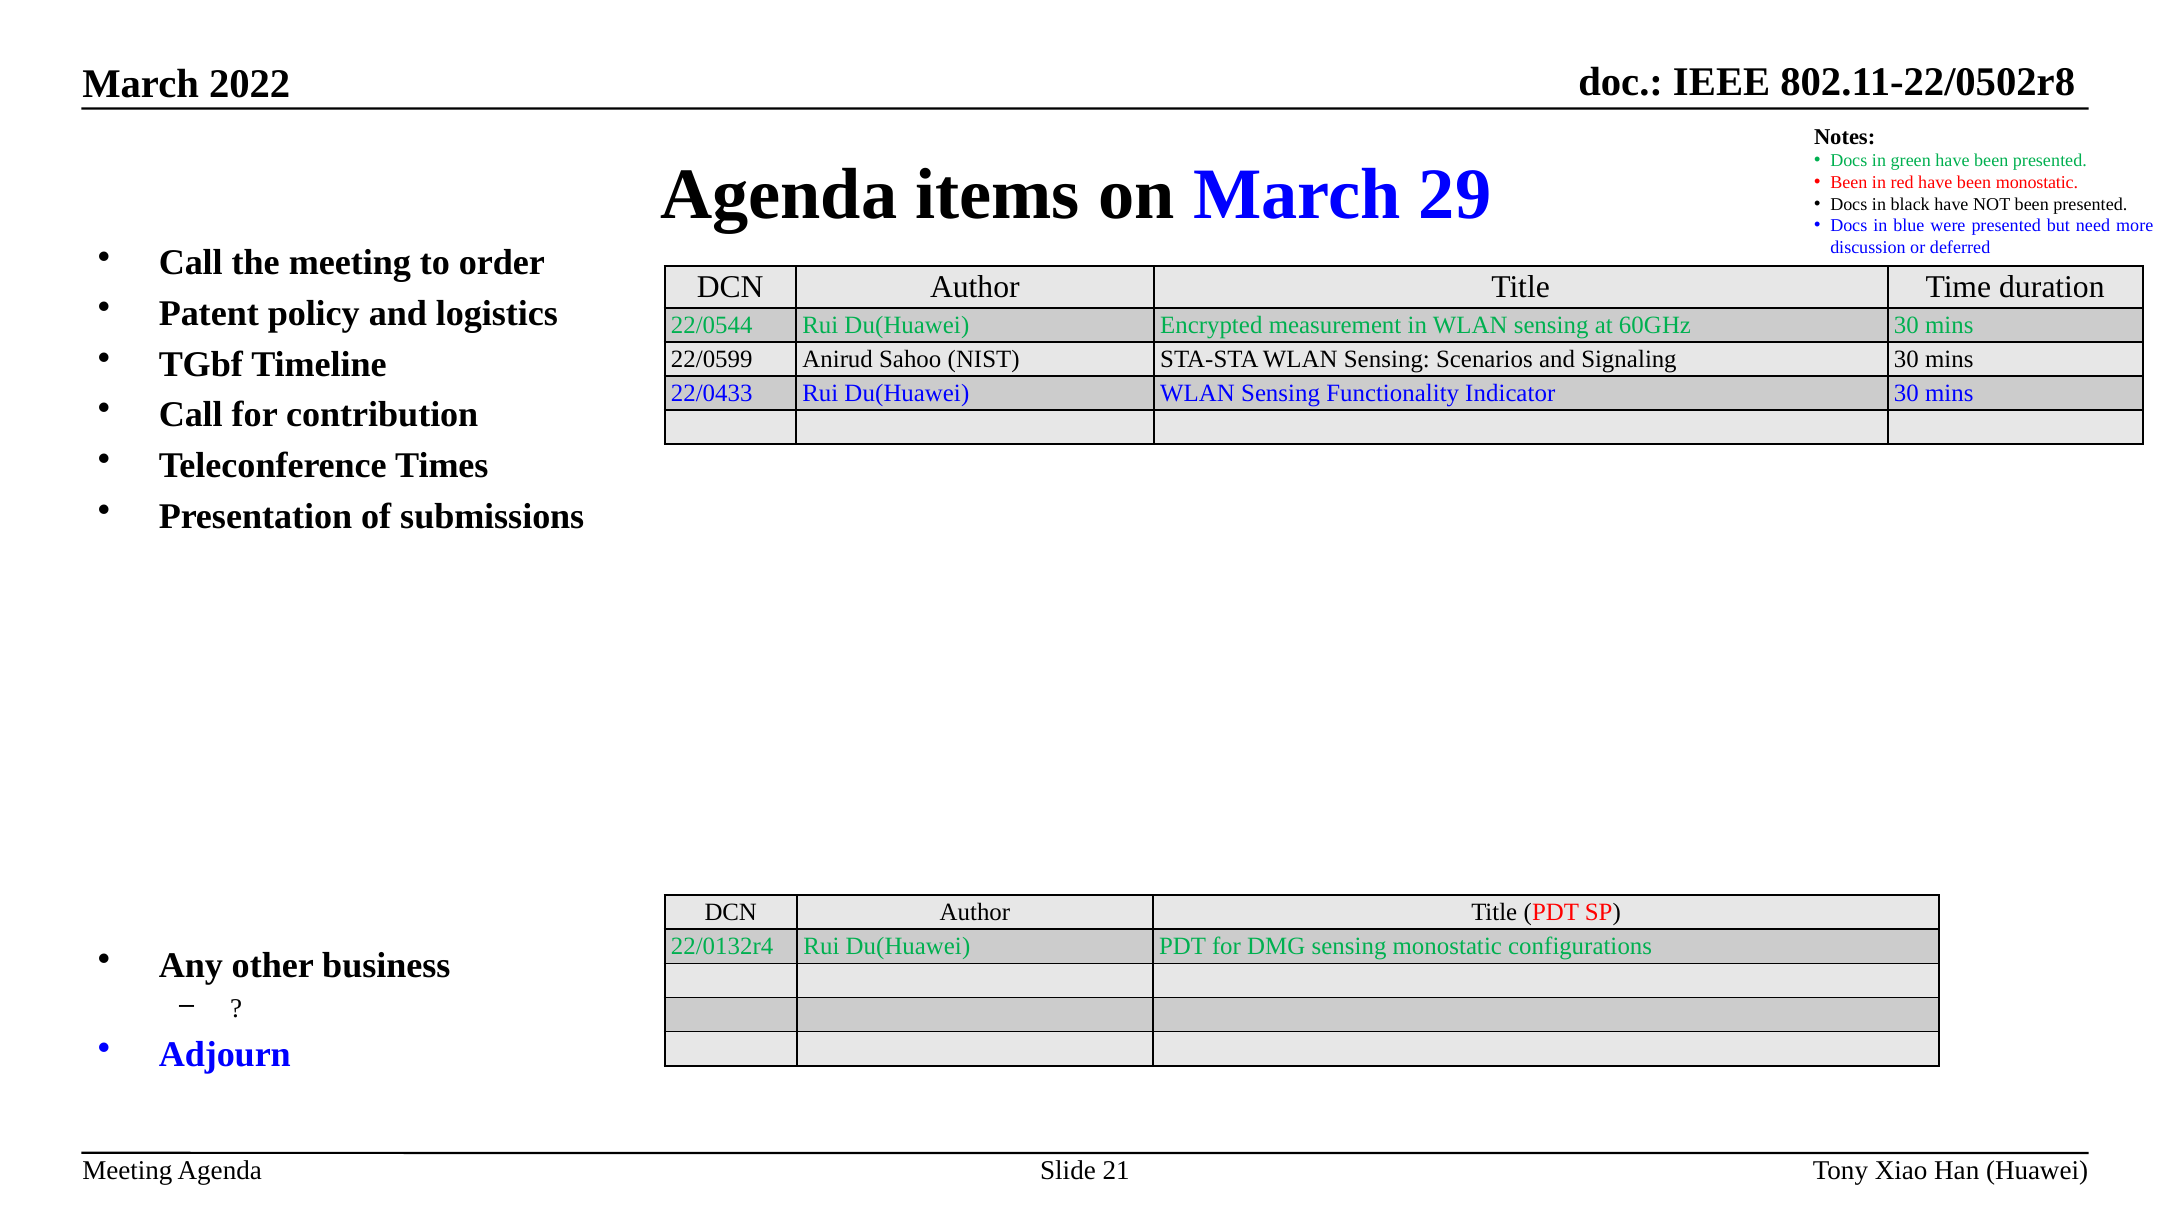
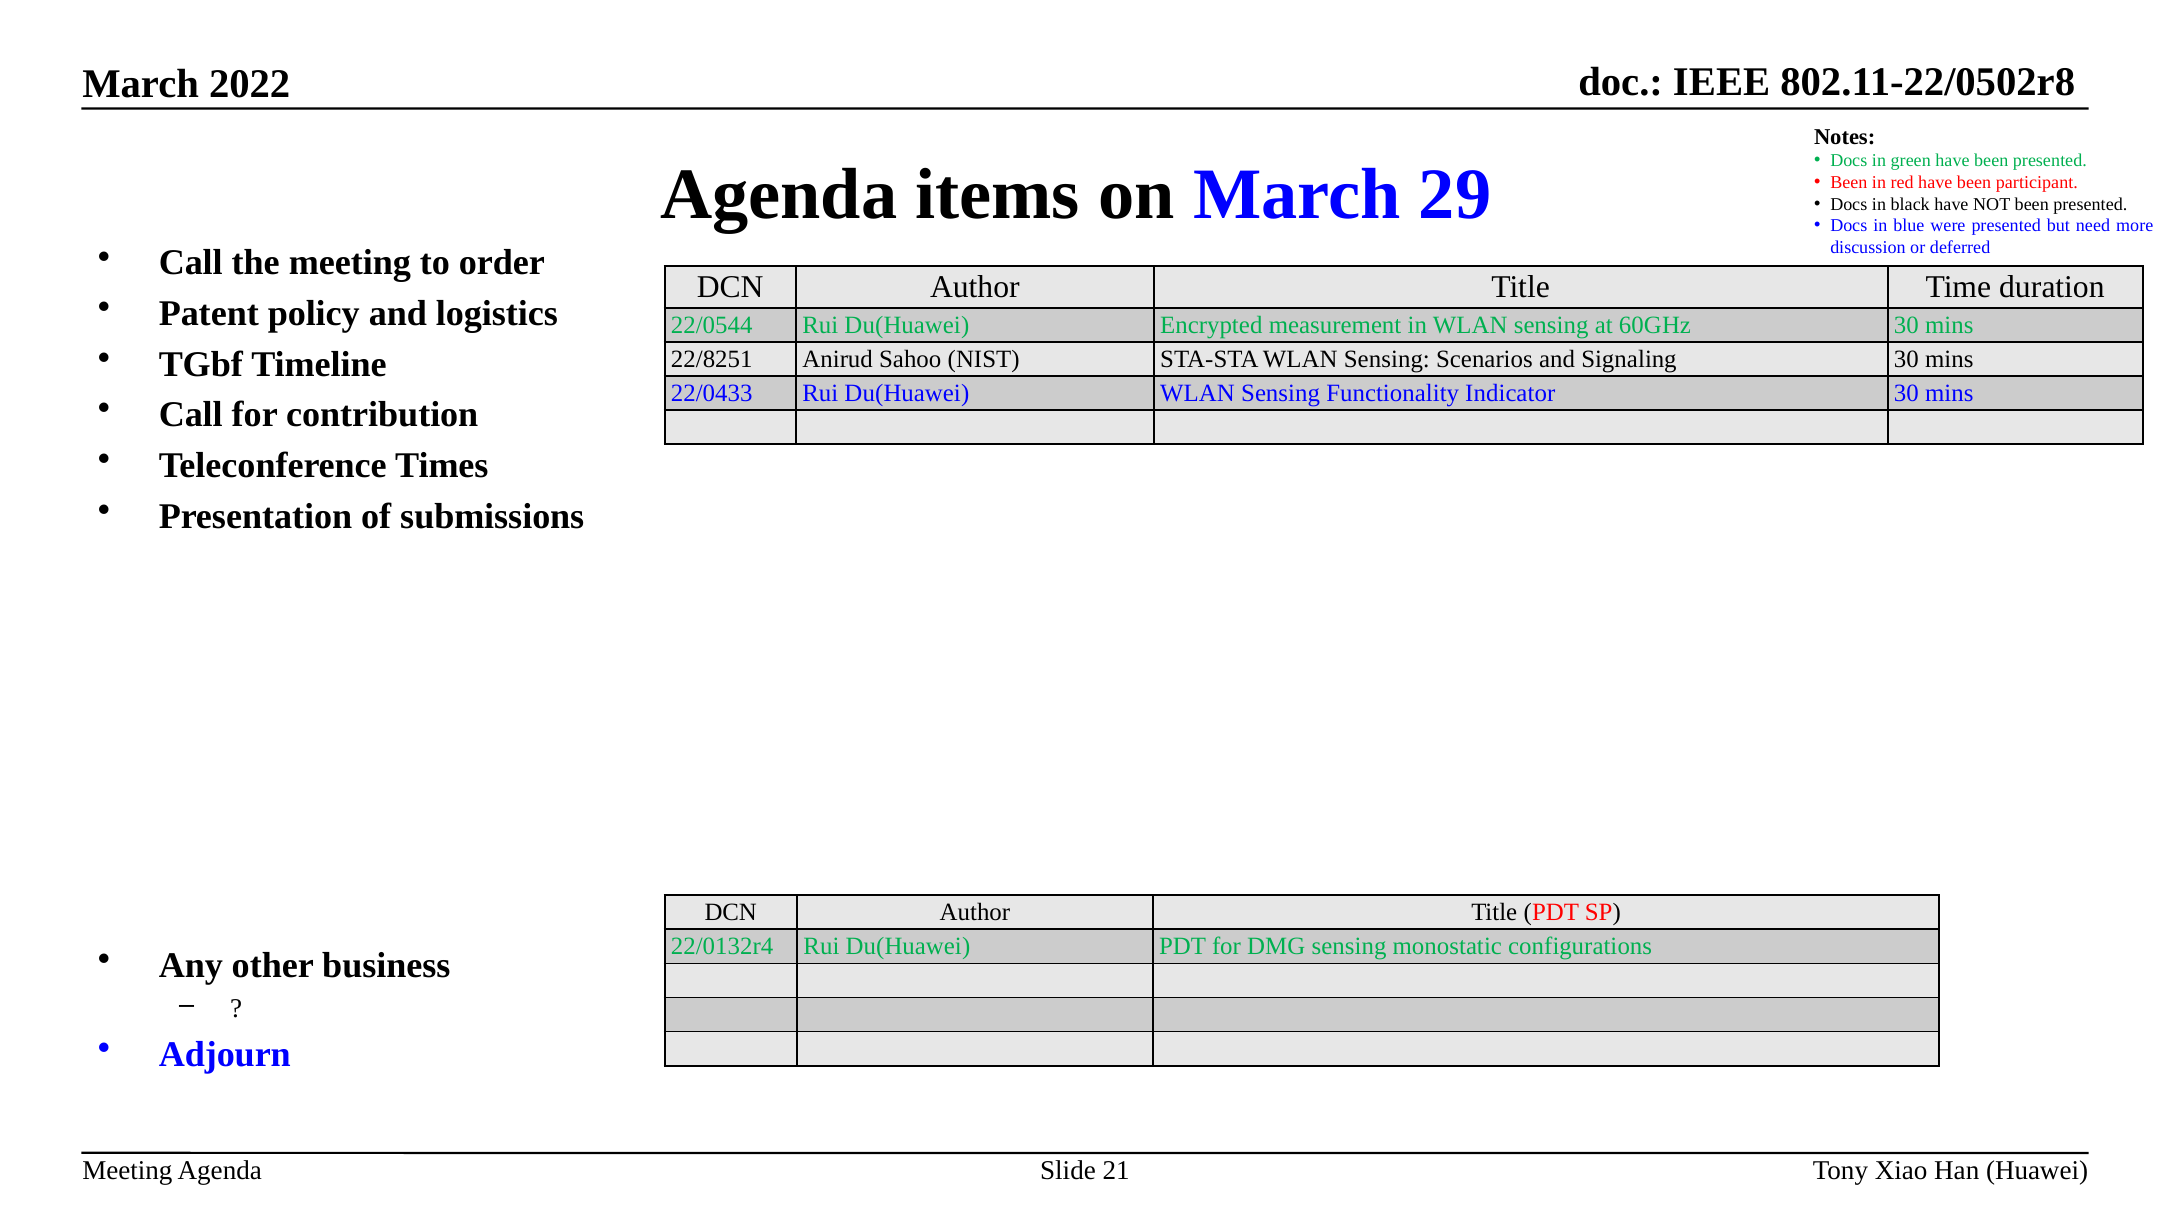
been monostatic: monostatic -> participant
22/0599: 22/0599 -> 22/8251
